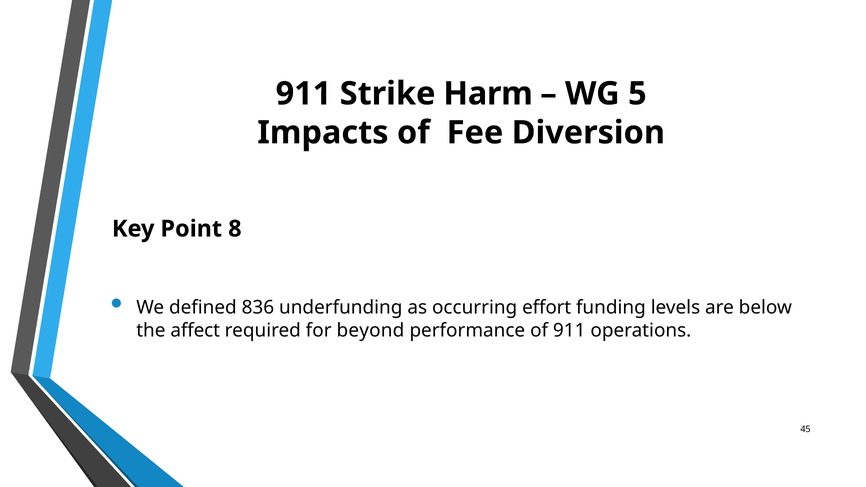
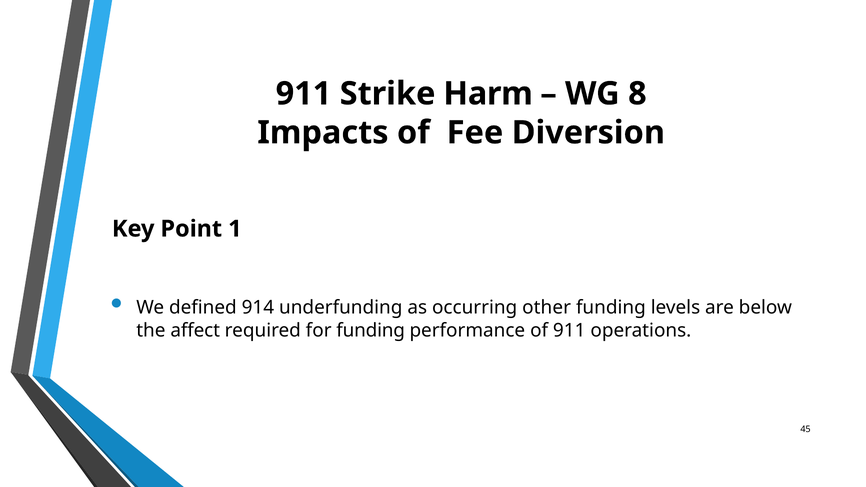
5: 5 -> 8
8: 8 -> 1
836: 836 -> 914
effort: effort -> other
for beyond: beyond -> funding
